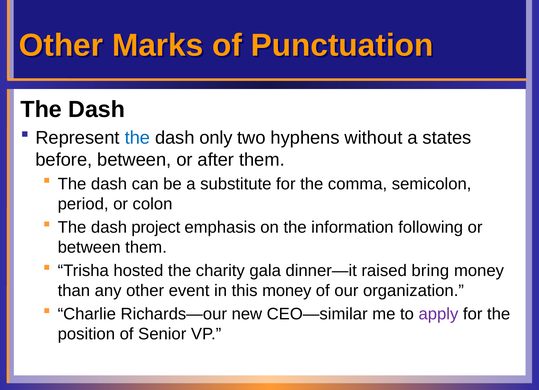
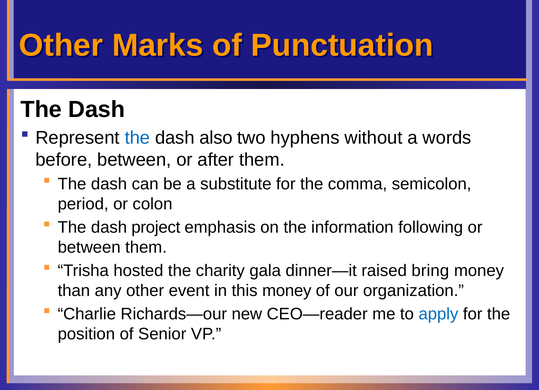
only: only -> also
states: states -> words
CEO—similar: CEO—similar -> CEO—reader
apply colour: purple -> blue
